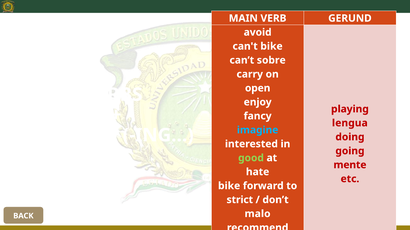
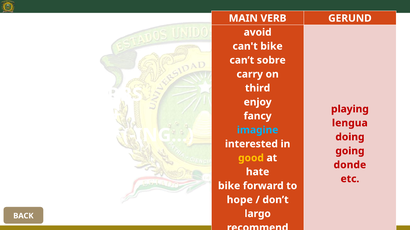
open: open -> third
good colour: light green -> yellow
mente: mente -> donde
strict: strict -> hope
malo: malo -> largo
